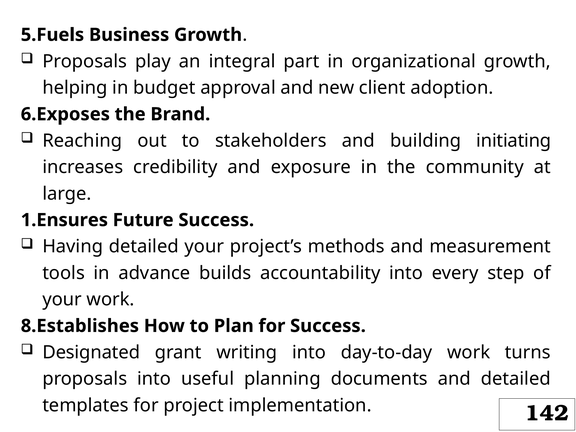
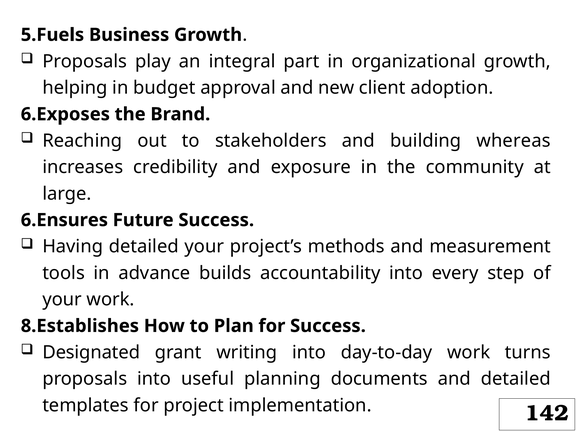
initiating: initiating -> whereas
1.Ensures: 1.Ensures -> 6.Ensures
